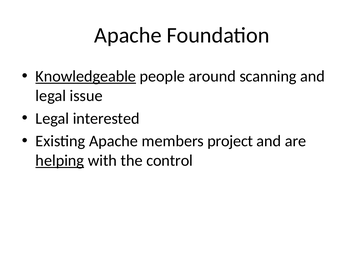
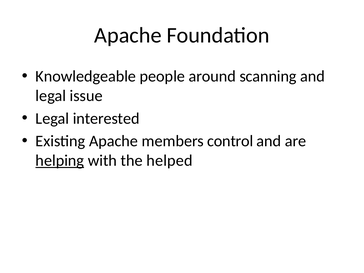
Knowledgeable underline: present -> none
project: project -> control
control: control -> helped
